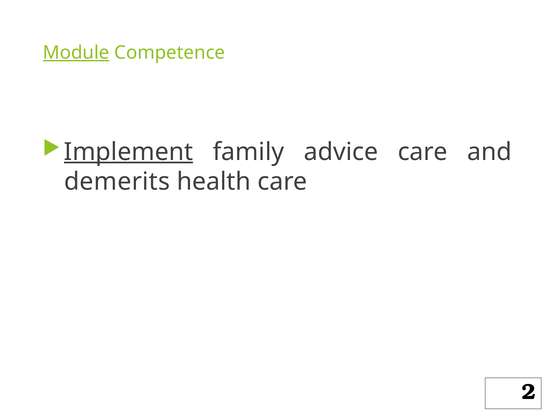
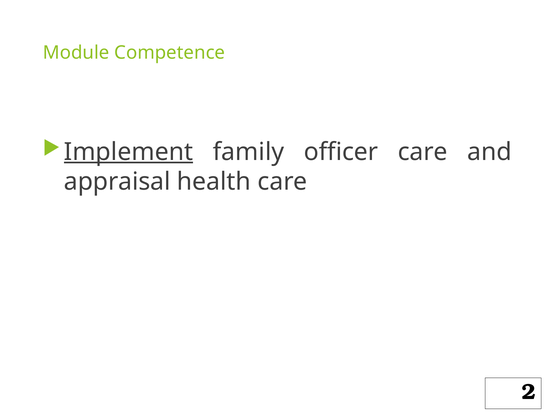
Module underline: present -> none
advice: advice -> officer
demerits: demerits -> appraisal
